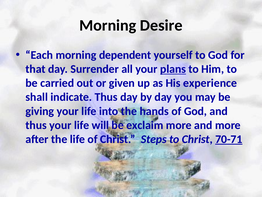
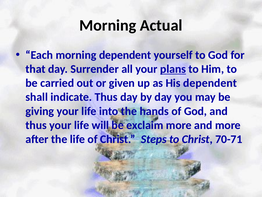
Desire: Desire -> Actual
His experience: experience -> dependent
70-71 underline: present -> none
